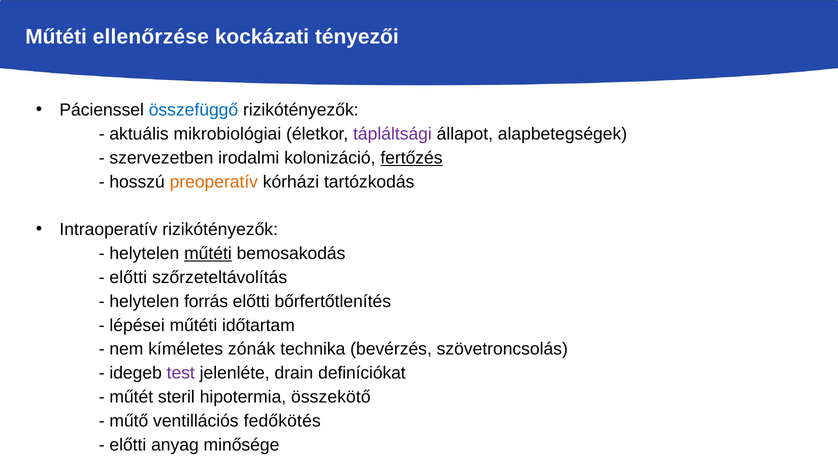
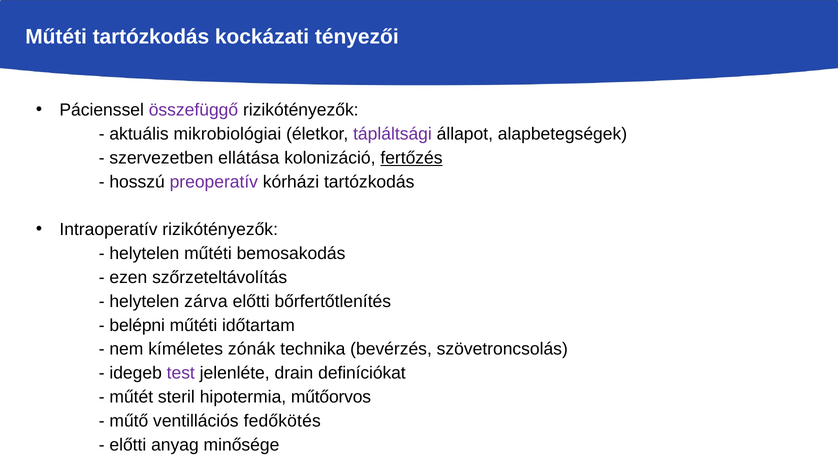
Műtéti ellenőrzése: ellenőrzése -> tartózkodás
összefüggő colour: blue -> purple
irodalmi: irodalmi -> ellátása
preoperatív colour: orange -> purple
műtéti at (208, 253) underline: present -> none
előtti at (128, 277): előtti -> ezen
forrás: forrás -> zárva
lépései: lépései -> belépni
összekötő: összekötő -> műtőorvos
